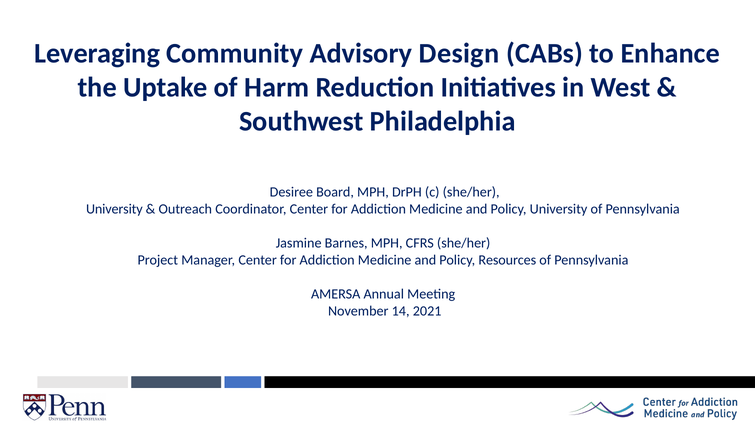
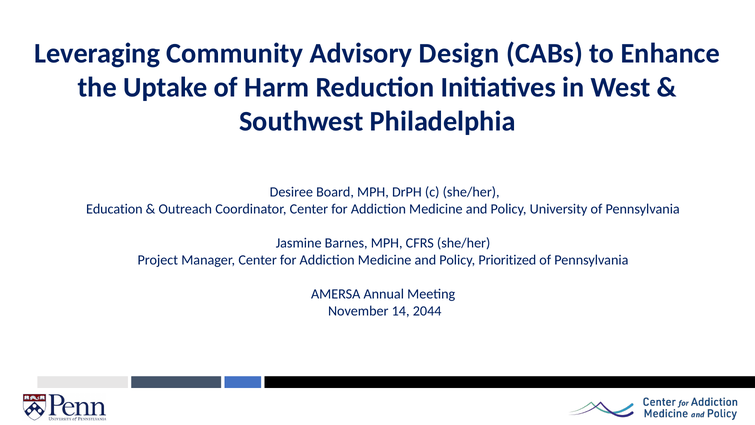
University at (114, 209): University -> Education
Resources: Resources -> Prioritized
2021: 2021 -> 2044
